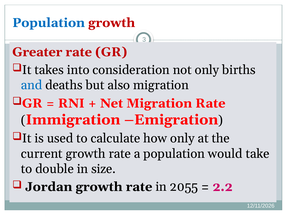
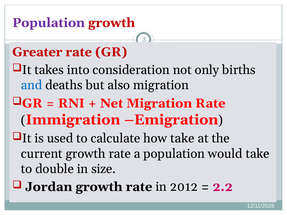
Population at (49, 23) colour: blue -> purple
how only: only -> take
2055: 2055 -> 2012
